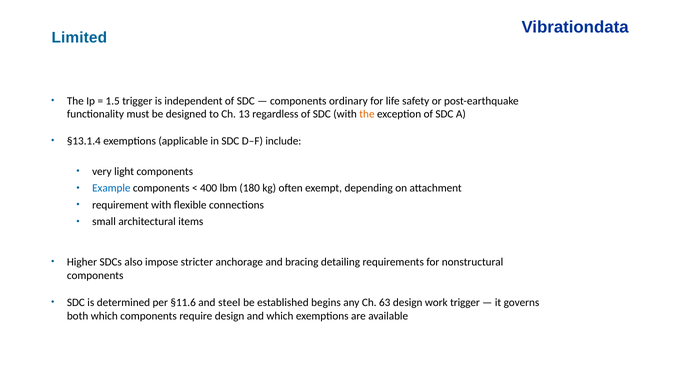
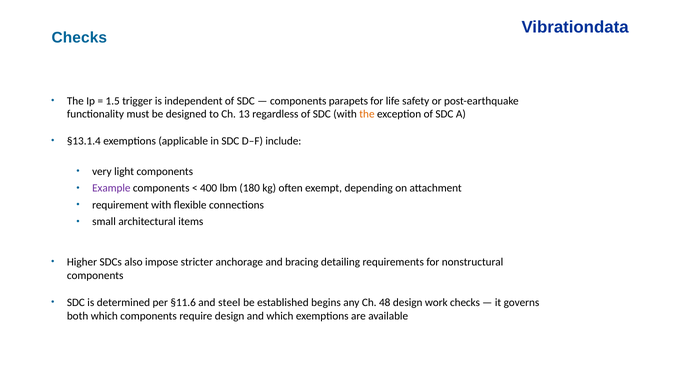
Limited at (79, 38): Limited -> Checks
ordinary: ordinary -> parapets
Example colour: blue -> purple
63: 63 -> 48
work trigger: trigger -> checks
